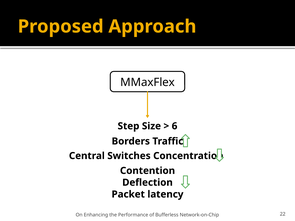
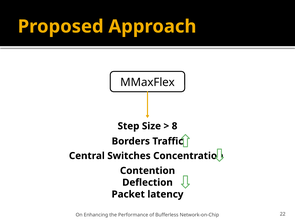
6: 6 -> 8
